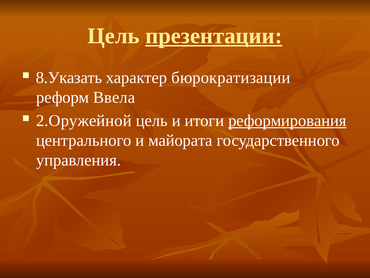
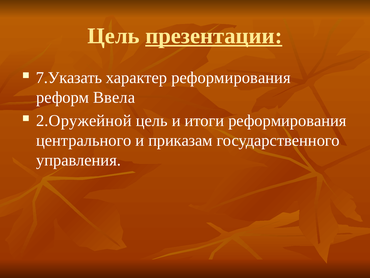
8.Указать: 8.Указать -> 7.Указать
характер бюрократизации: бюрократизации -> реформирования
реформирования at (287, 120) underline: present -> none
майората: майората -> приказам
